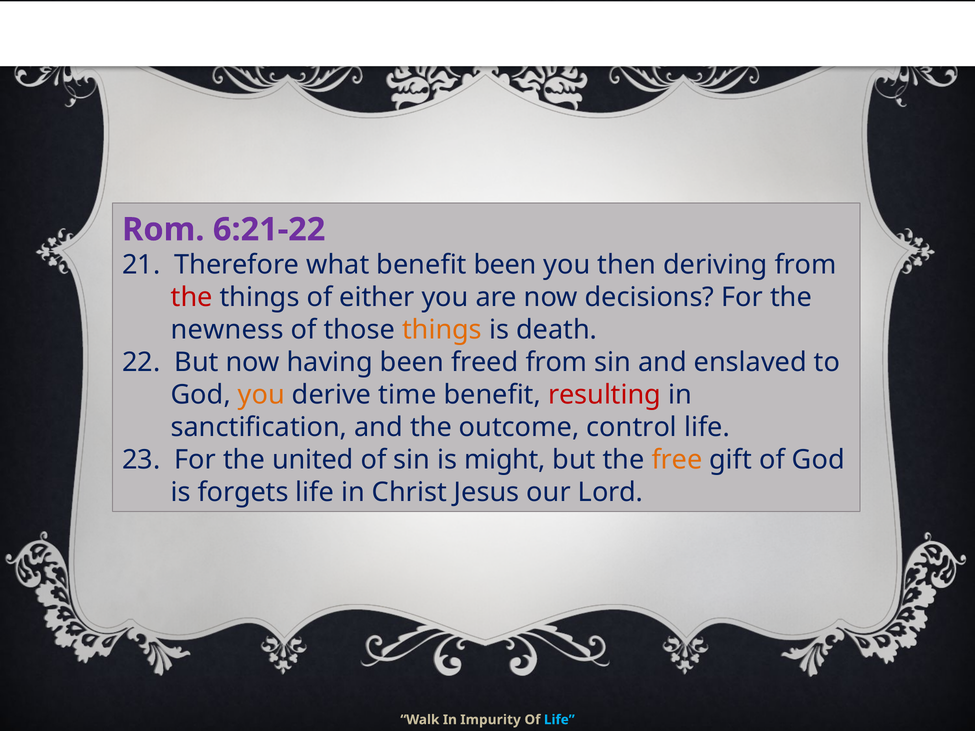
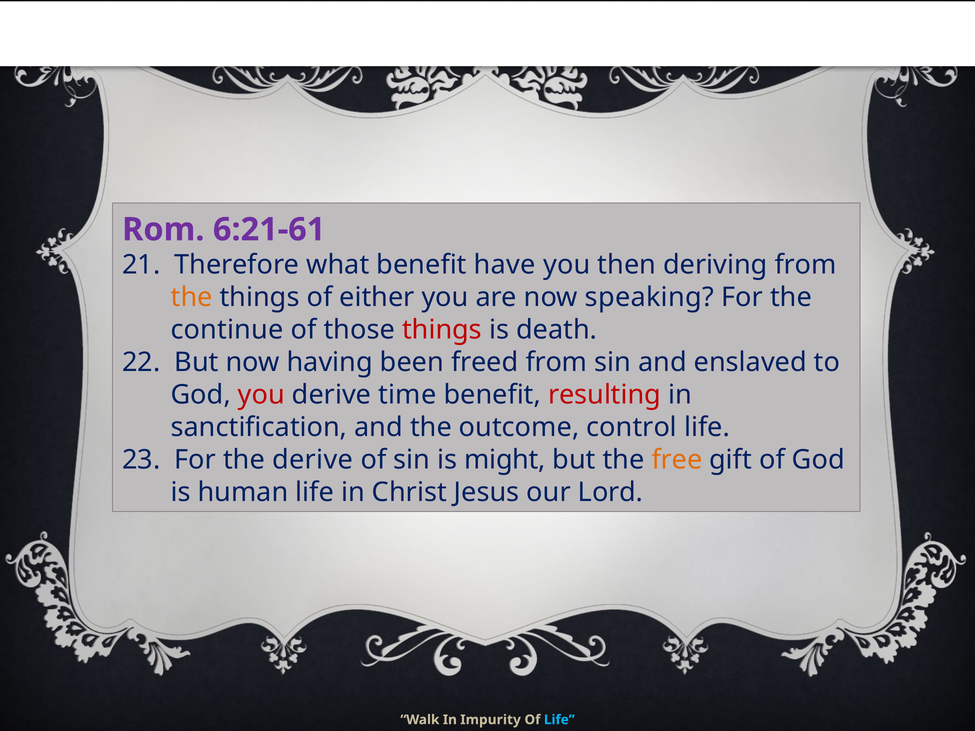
6:21-22: 6:21-22 -> 6:21-61
benefit been: been -> have
the at (192, 298) colour: red -> orange
decisions: decisions -> speaking
newness: newness -> continue
things at (442, 330) colour: orange -> red
you at (261, 395) colour: orange -> red
the united: united -> derive
forgets: forgets -> human
